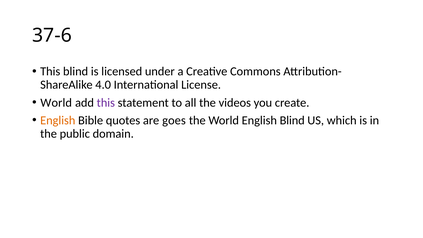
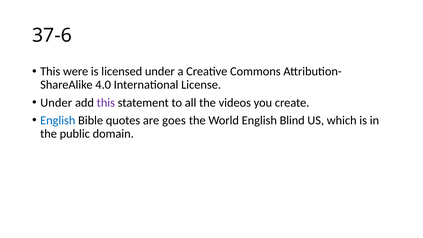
This blind: blind -> were
World at (56, 103): World -> Under
English at (58, 120) colour: orange -> blue
